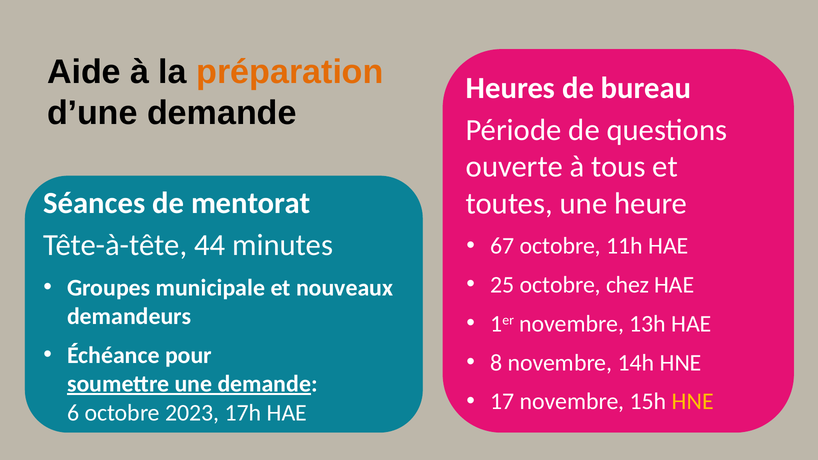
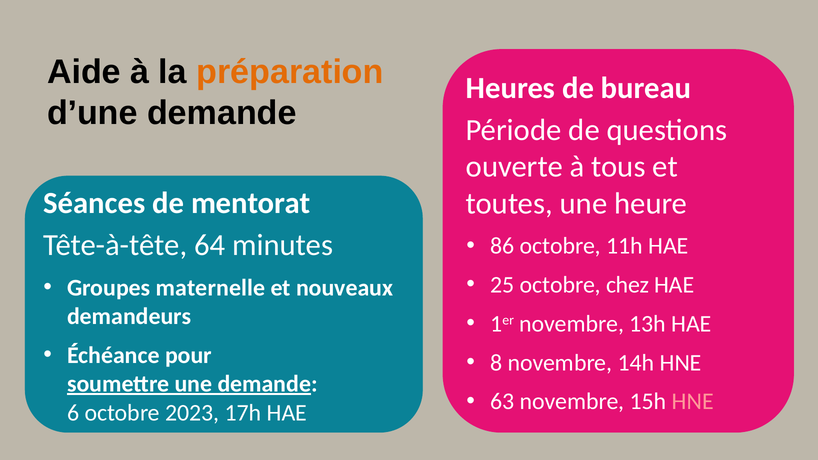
44: 44 -> 64
67: 67 -> 86
municipale: municipale -> maternelle
17: 17 -> 63
HNE at (693, 402) colour: yellow -> pink
